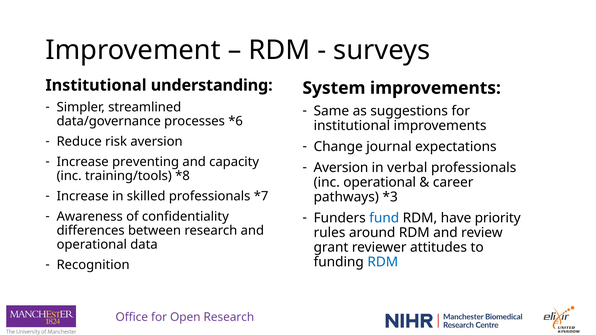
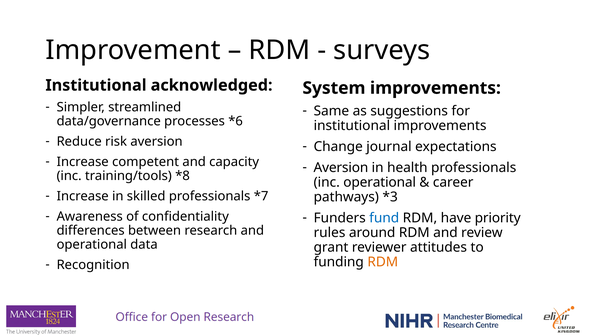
understanding: understanding -> acknowledged
preventing: preventing -> competent
verbal: verbal -> health
RDM at (383, 262) colour: blue -> orange
